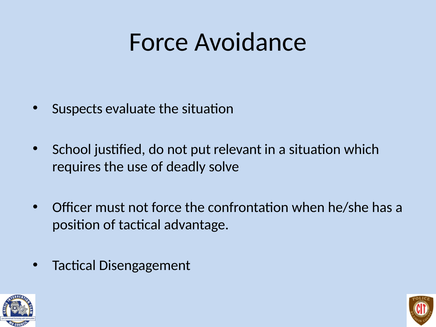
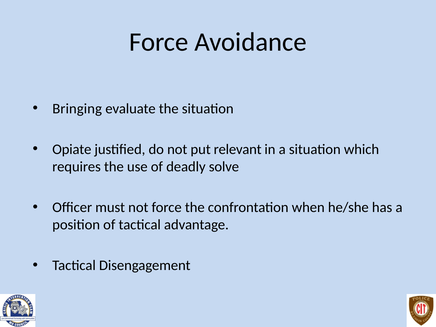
Suspects: Suspects -> Bringing
School: School -> Opiate
